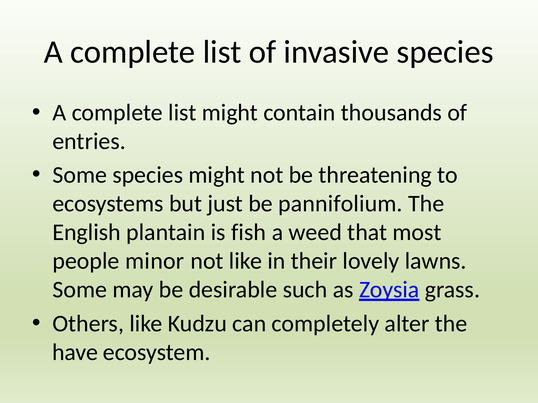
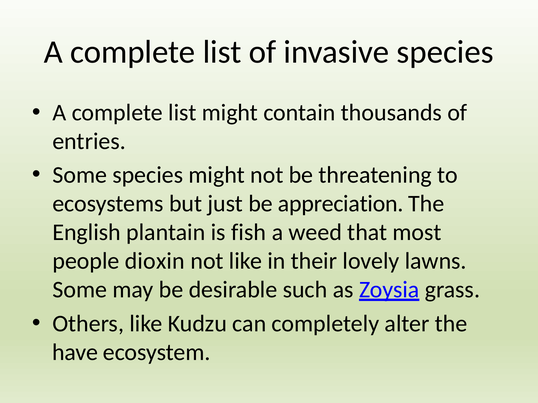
pannifolium: pannifolium -> appreciation
minor: minor -> dioxin
